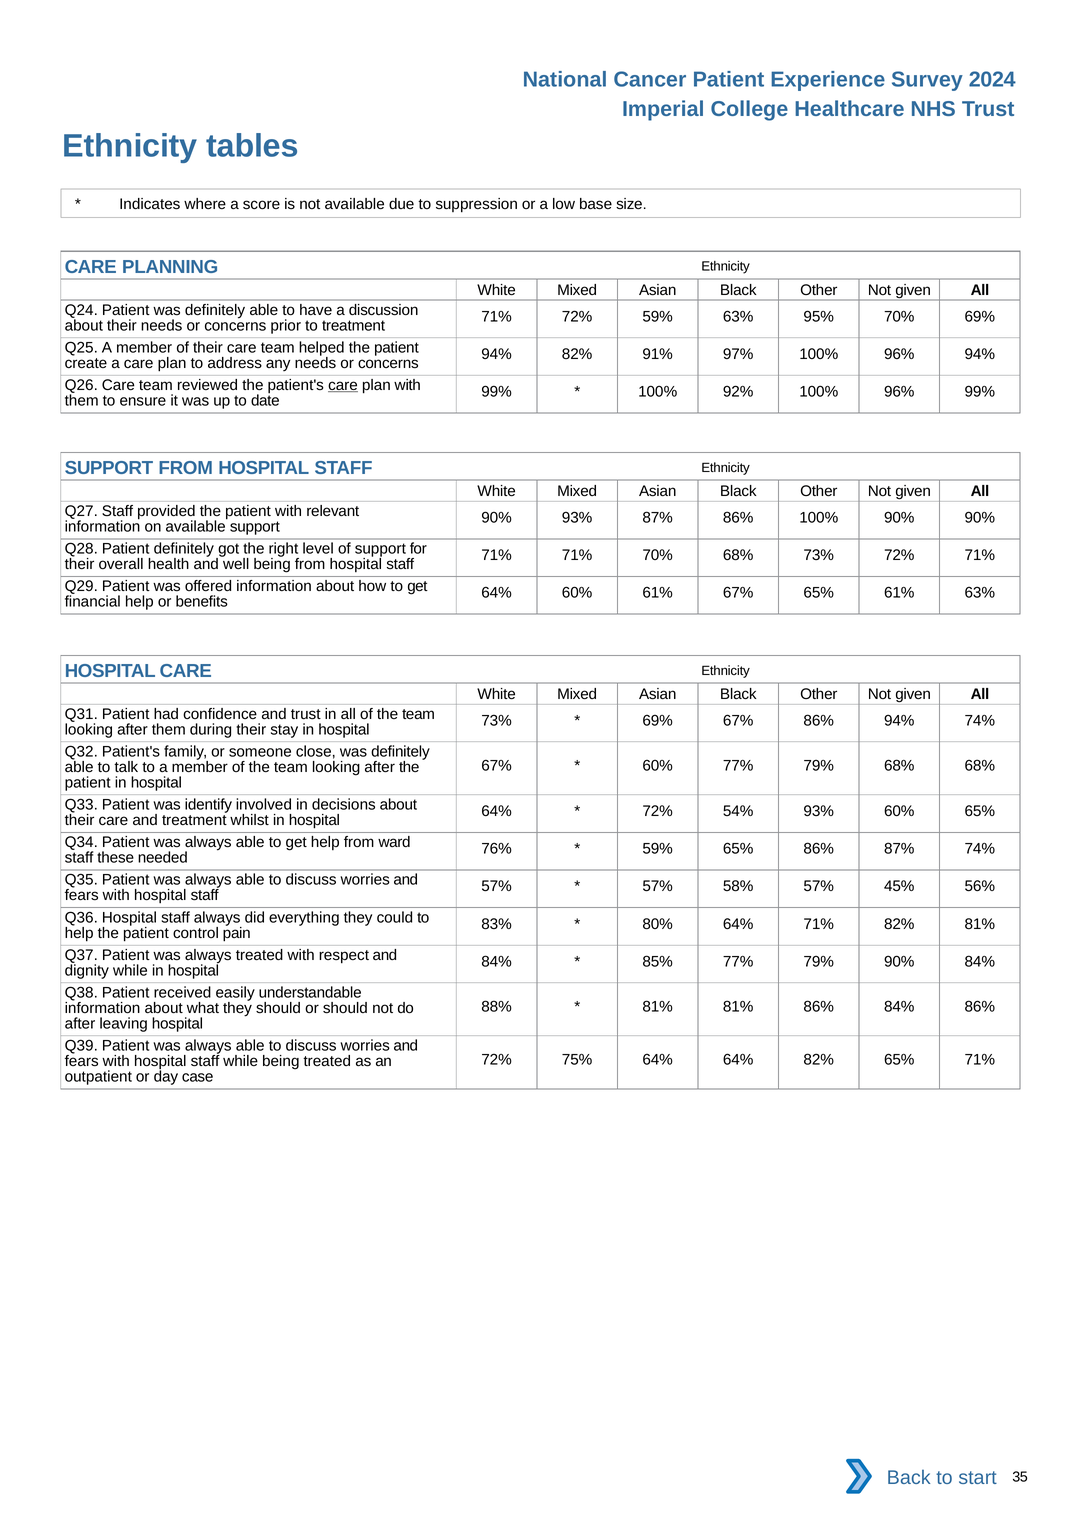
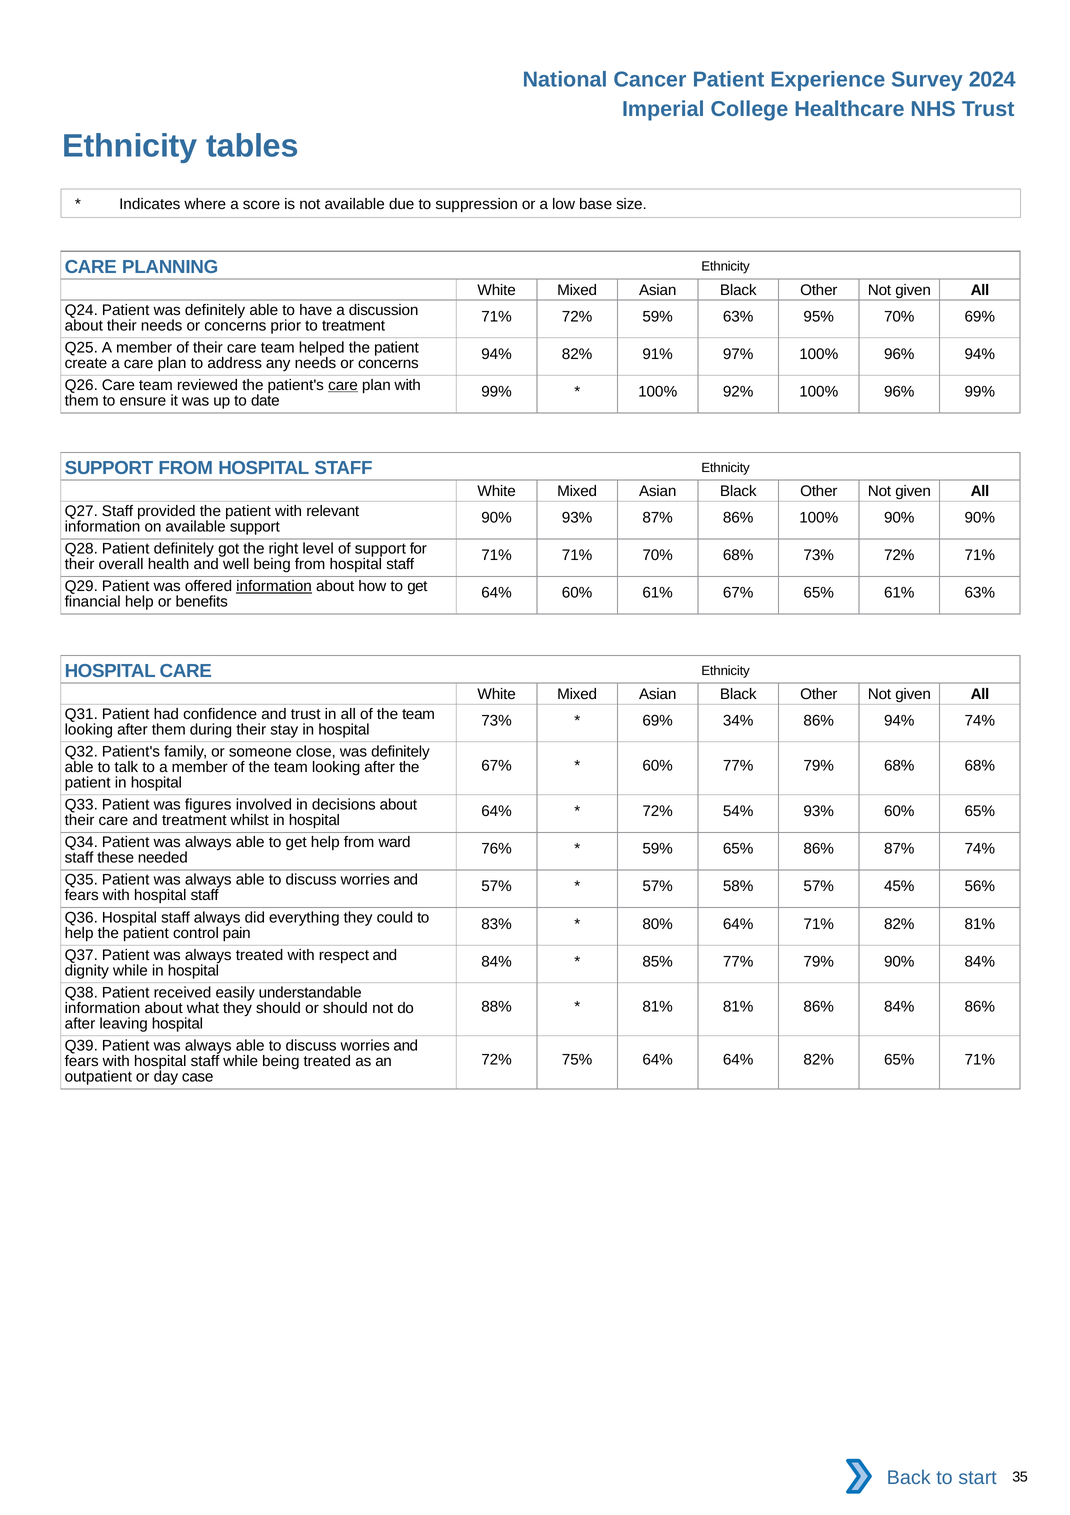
information at (274, 586) underline: none -> present
69% 67%: 67% -> 34%
identify: identify -> figures
